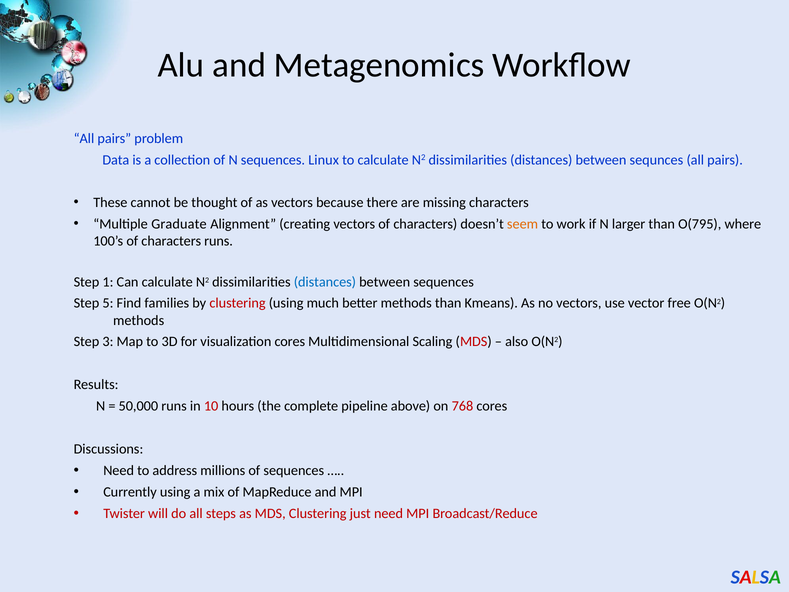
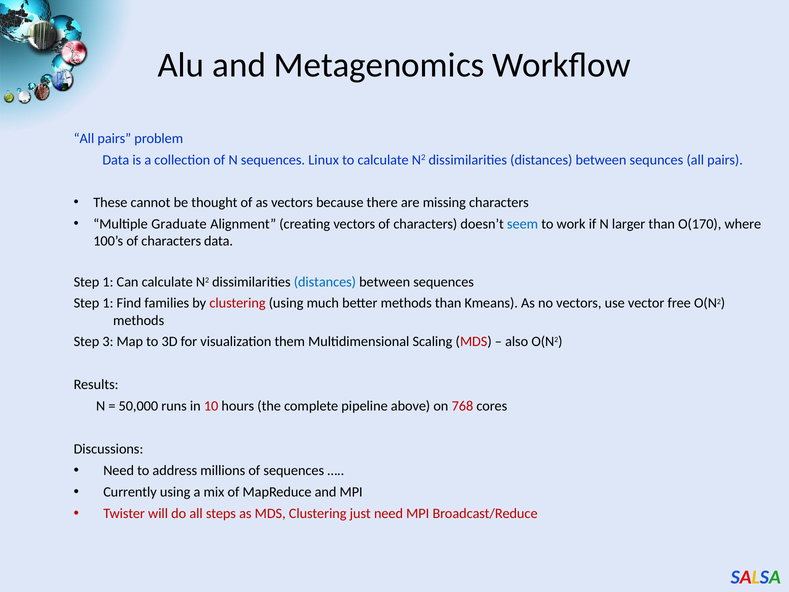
seem colour: orange -> blue
O(795: O(795 -> O(170
characters runs: runs -> data
5 at (108, 303): 5 -> 1
visualization cores: cores -> them
